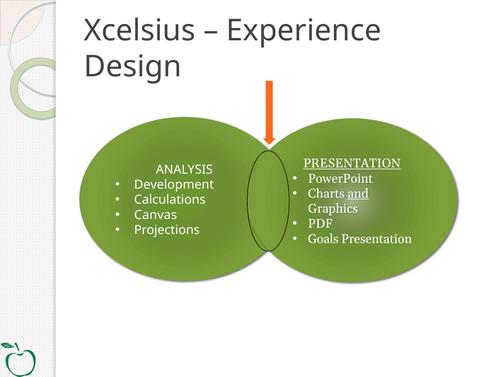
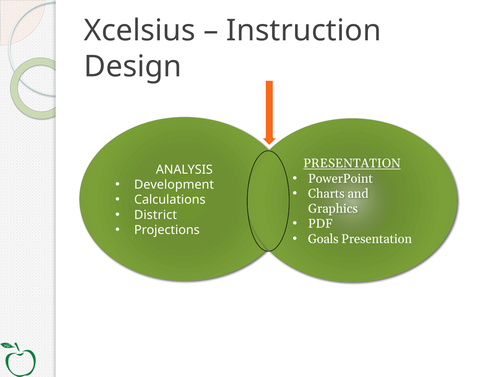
Experience: Experience -> Instruction
and underline: present -> none
Canvas: Canvas -> District
